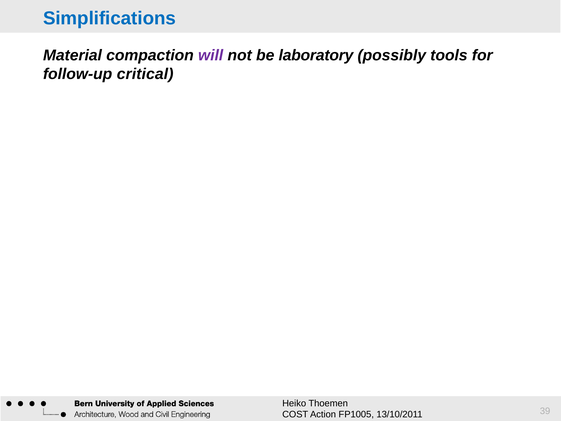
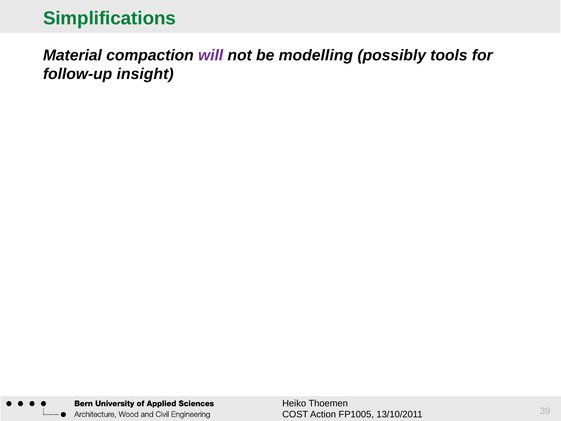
Simplifications colour: blue -> green
laboratory: laboratory -> modelling
critical: critical -> insight
